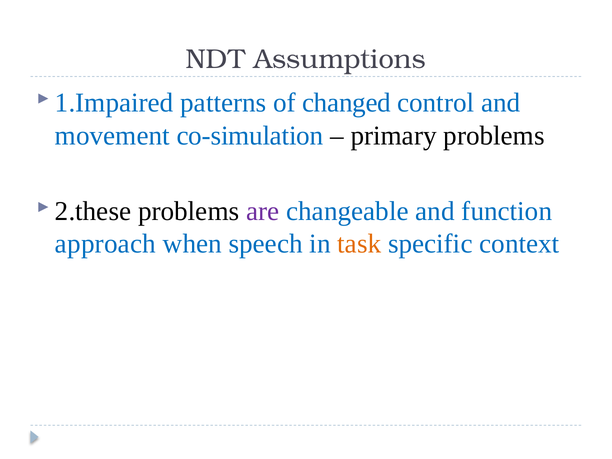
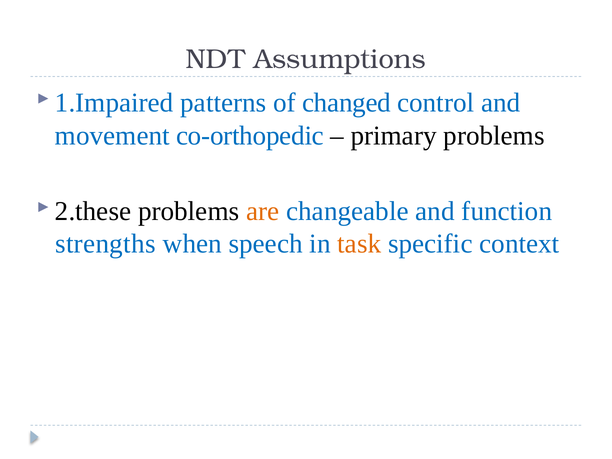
co-simulation: co-simulation -> co-orthopedic
are colour: purple -> orange
approach: approach -> strengths
